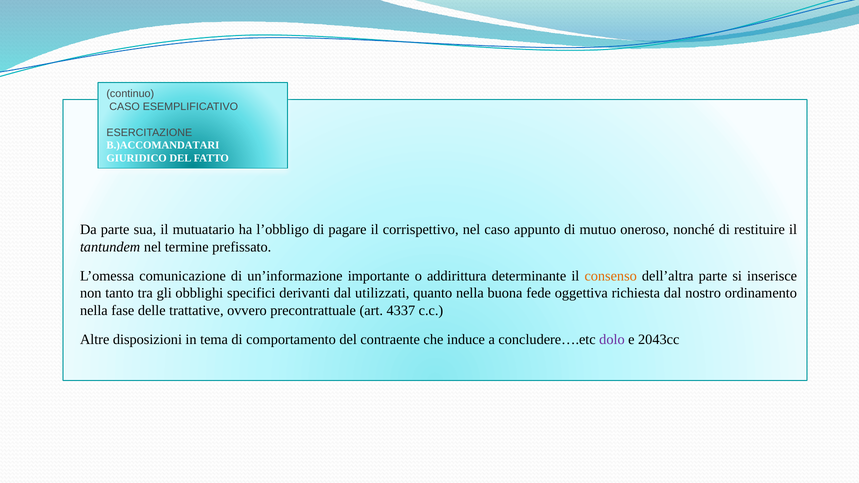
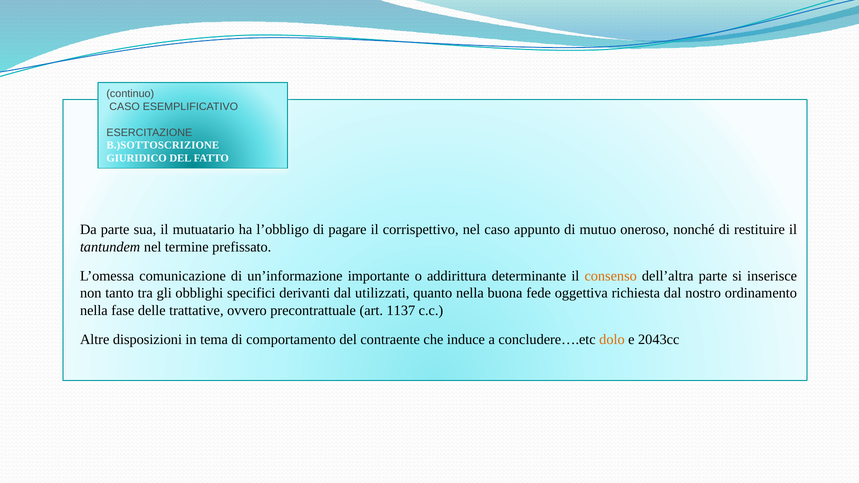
B.)ACCOMANDATARI: B.)ACCOMANDATARI -> B.)SOTTOSCRIZIONE
4337: 4337 -> 1137
dolo colour: purple -> orange
